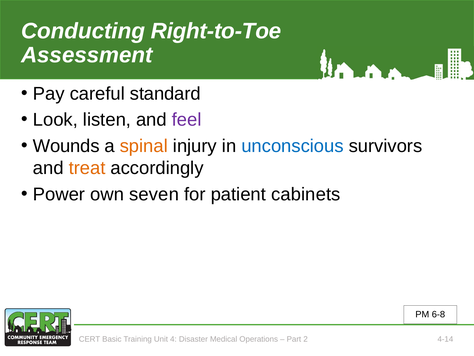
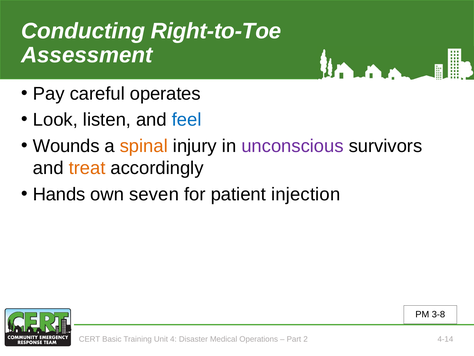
standard: standard -> operates
feel colour: purple -> blue
unconscious colour: blue -> purple
Power: Power -> Hands
cabinets: cabinets -> injection
6-8: 6-8 -> 3-8
